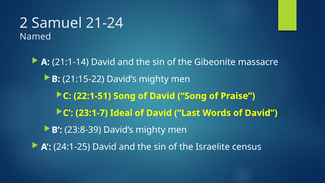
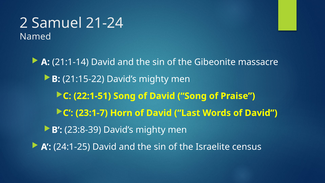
Ideal: Ideal -> Horn
